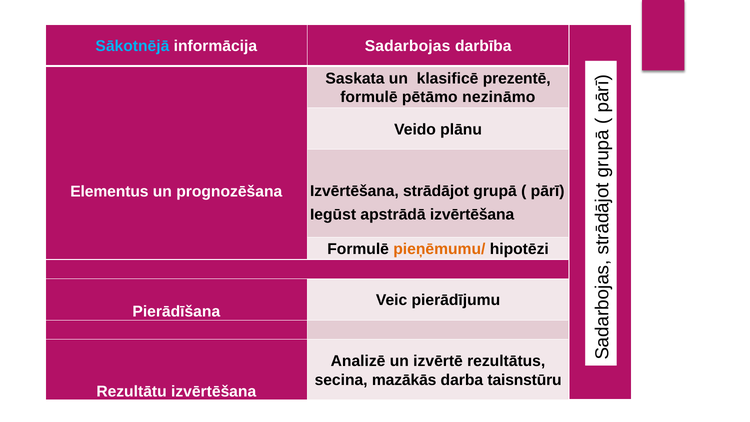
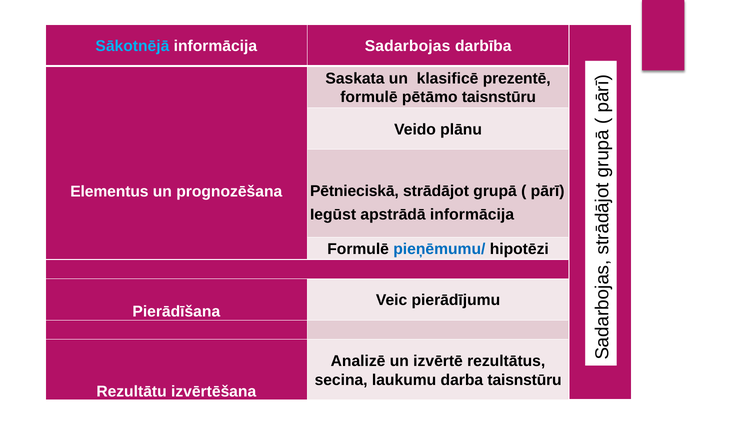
pētāmo nezināmo: nezināmo -> taisnstūru
Izvērtēšana at (354, 191): Izvērtēšana -> Pētnieciskā
apstrādā izvērtēšana: izvērtēšana -> informācija
pieņēmumu/ colour: orange -> blue
mazākās: mazākās -> laukumu
